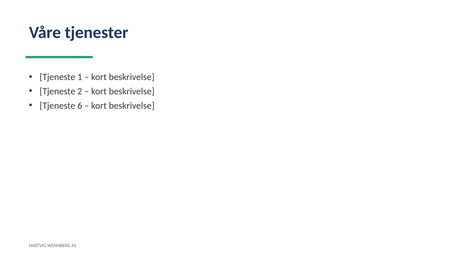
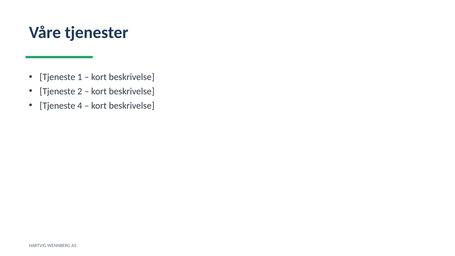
6: 6 -> 4
